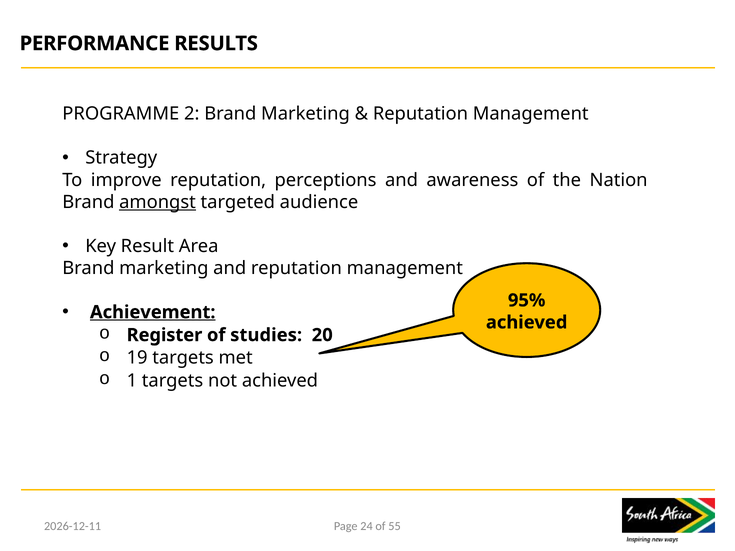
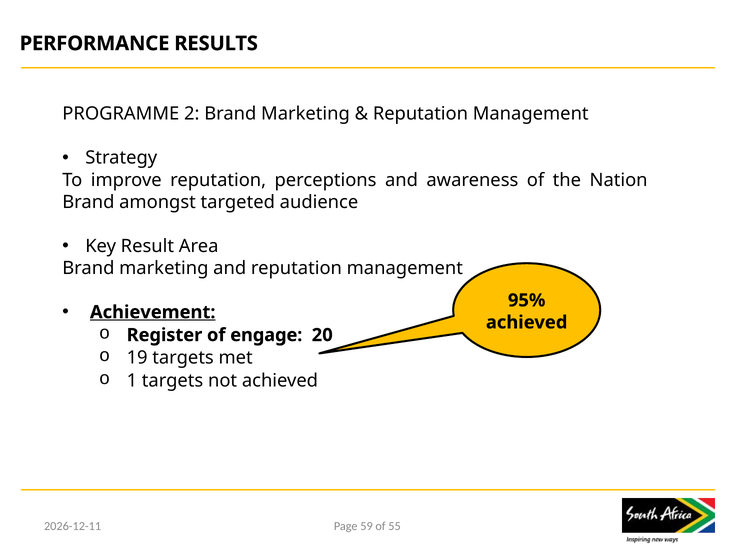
amongst underline: present -> none
studies: studies -> engage
24: 24 -> 59
